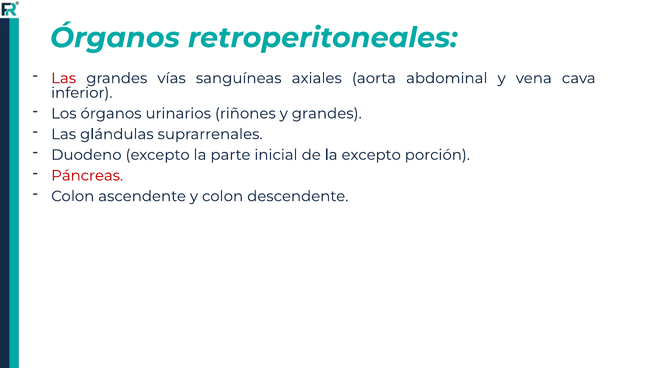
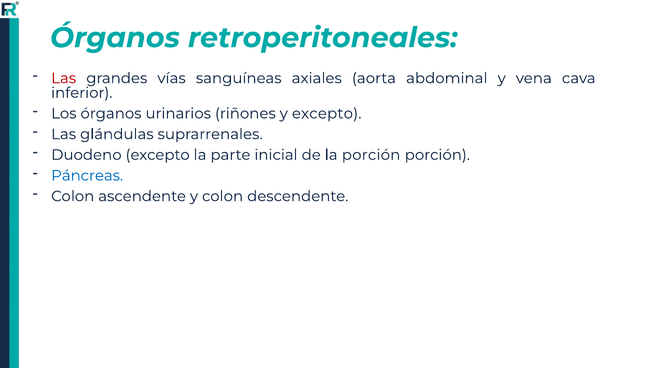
y grandes: grandes -> excepto
la excepto: excepto -> porción
Páncreas colour: red -> blue
